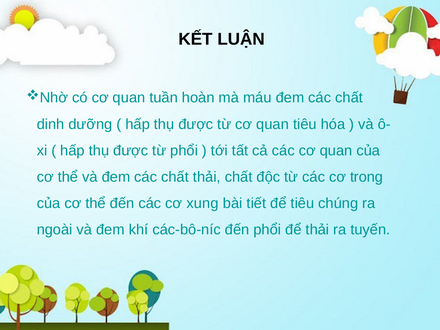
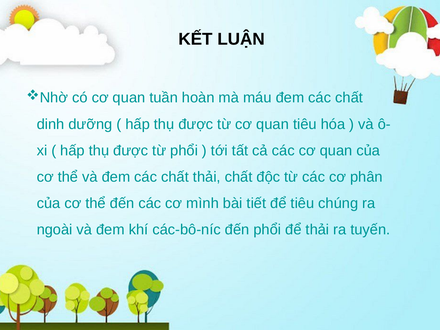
trong: trong -> phân
xung: xung -> mình
